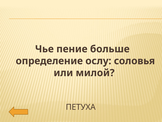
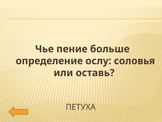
милой: милой -> оставь
